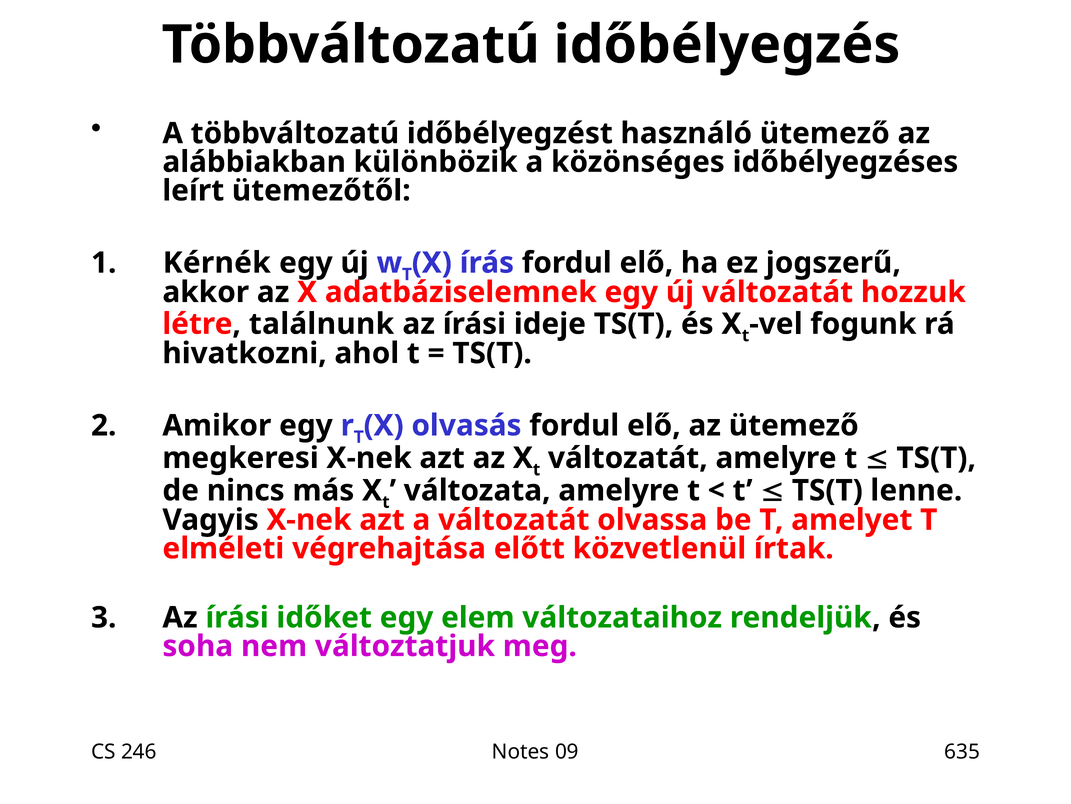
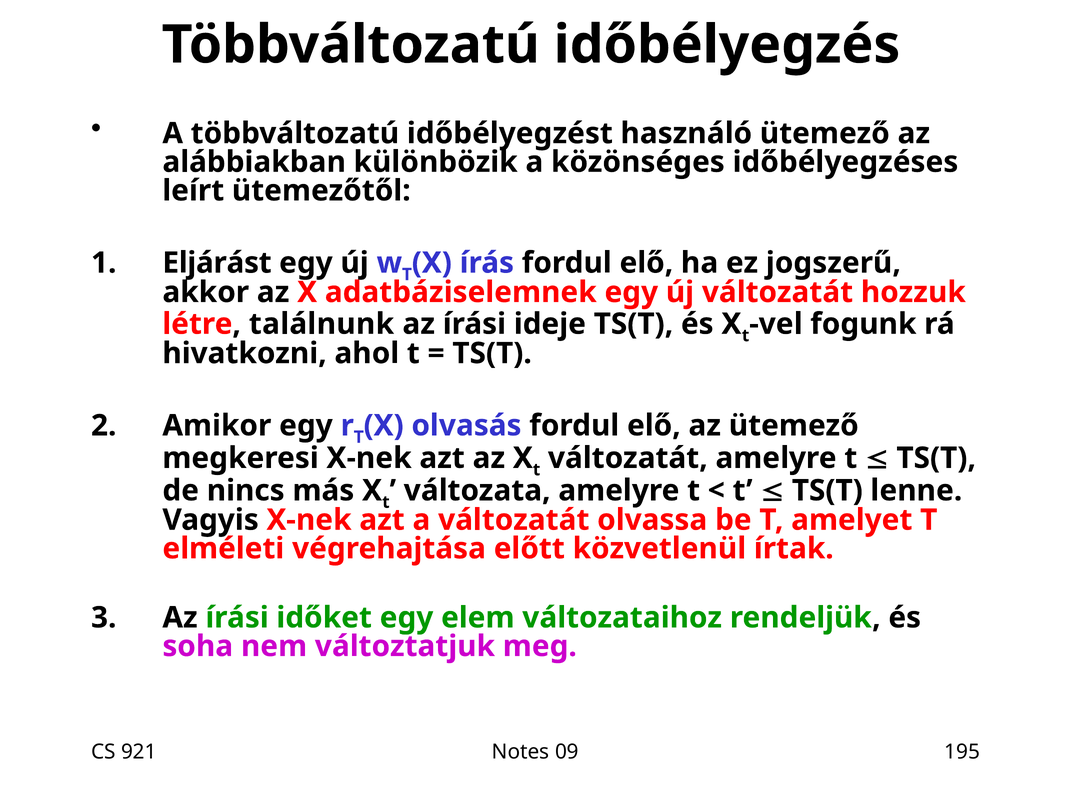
Kérnék: Kérnék -> Eljárást
246: 246 -> 921
635: 635 -> 195
